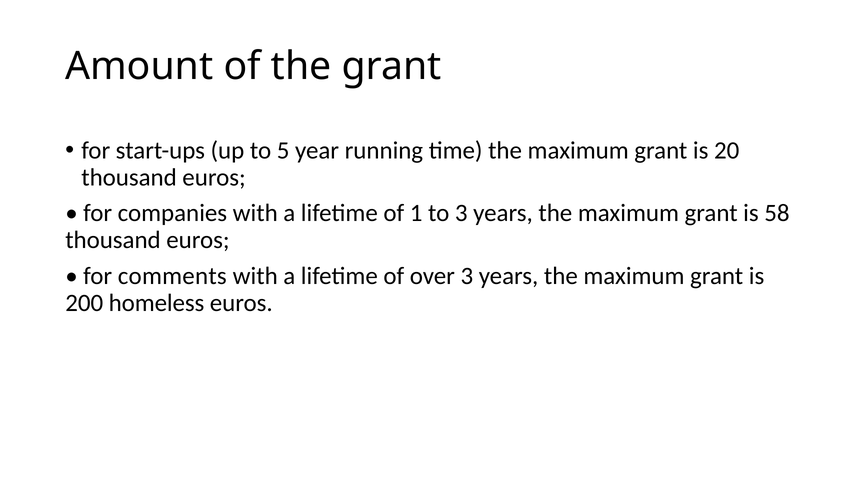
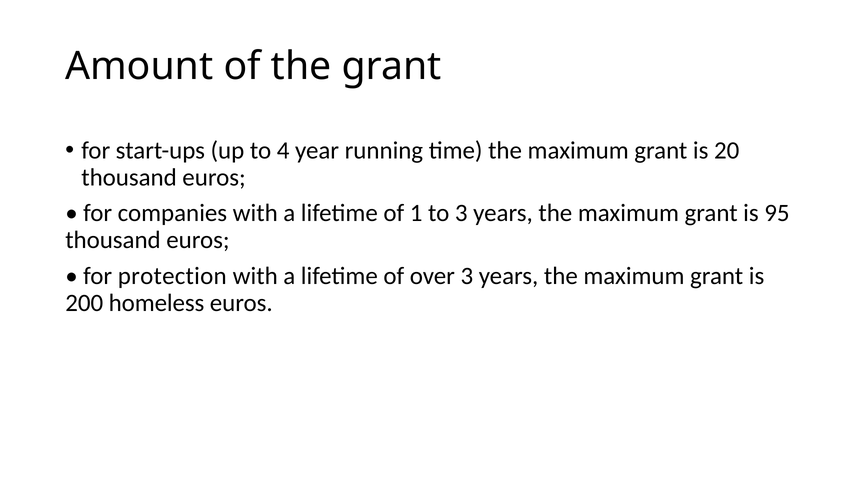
5: 5 -> 4
58: 58 -> 95
comments: comments -> protection
